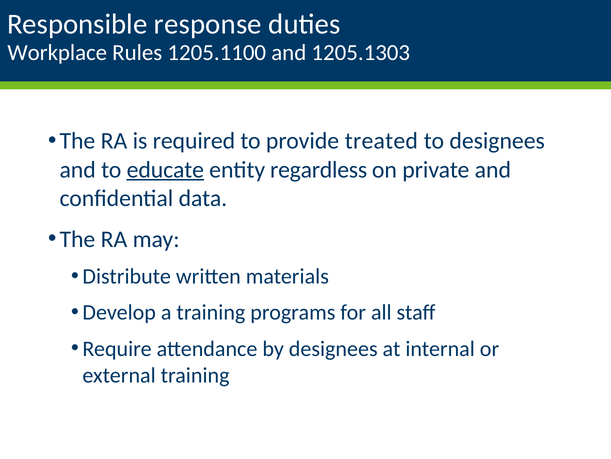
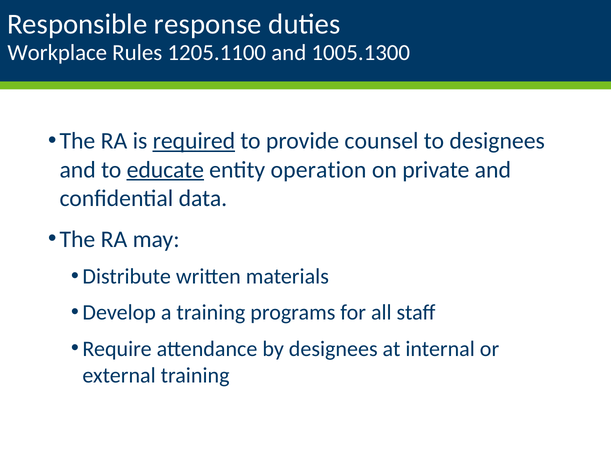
1205.1303: 1205.1303 -> 1005.1300
required underline: none -> present
treated: treated -> counsel
regardless: regardless -> operation
